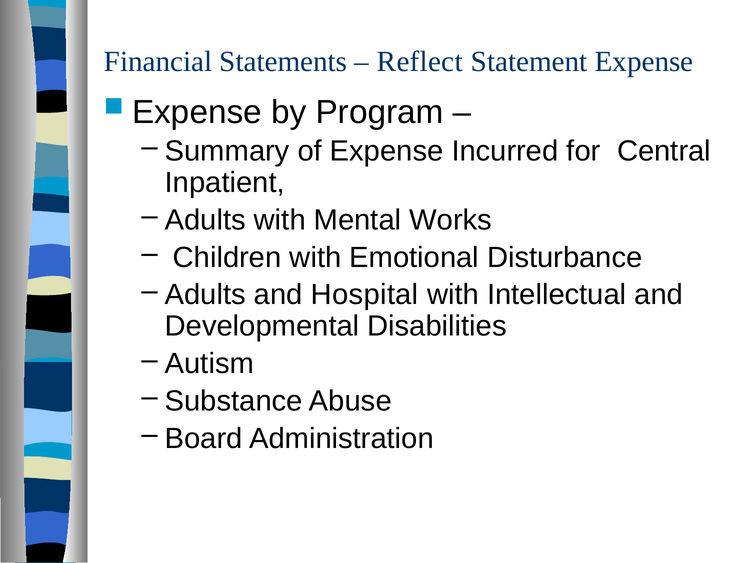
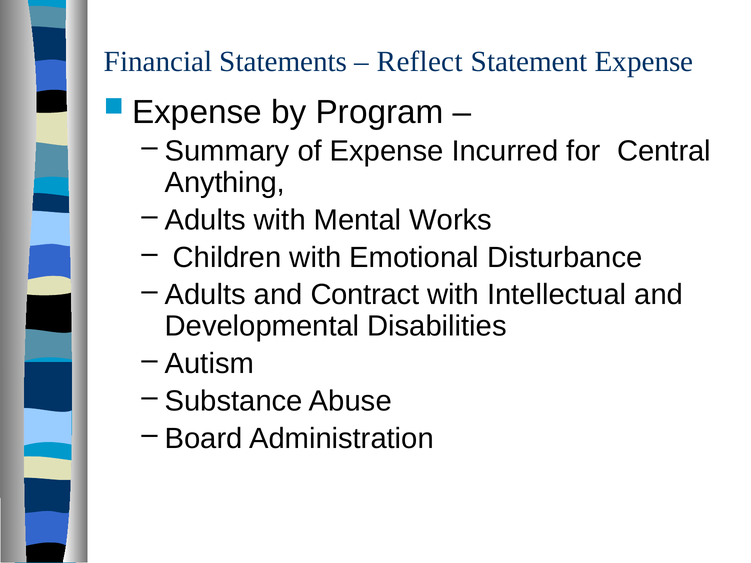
Inpatient: Inpatient -> Anything
Hospital: Hospital -> Contract
